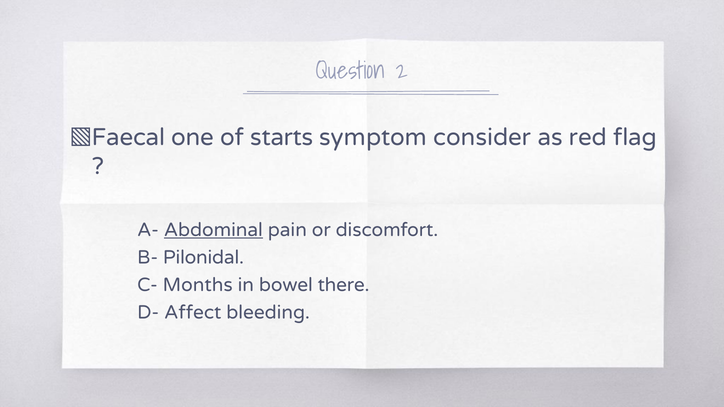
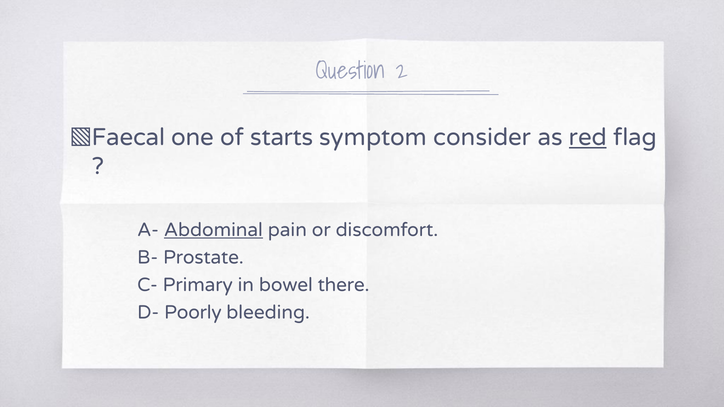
red underline: none -> present
Pilonidal: Pilonidal -> Prostate
Months: Months -> Primary
Affect: Affect -> Poorly
